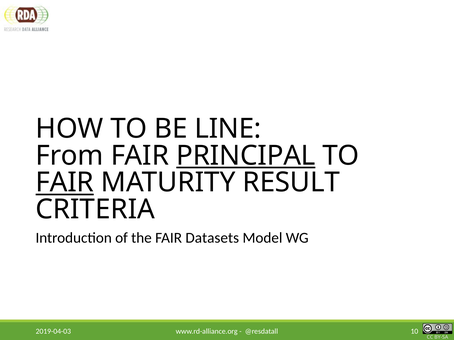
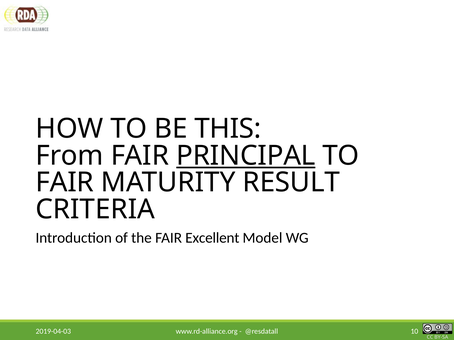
LINE: LINE -> THIS
FAIR at (65, 183) underline: present -> none
Datasets: Datasets -> Excellent
